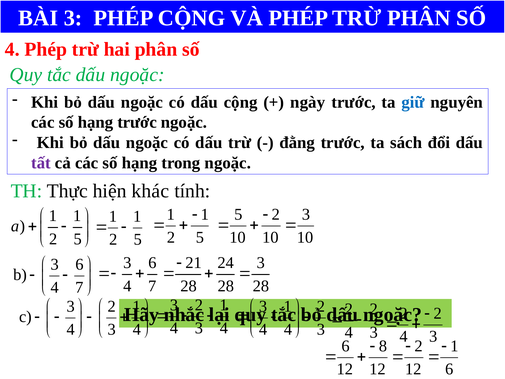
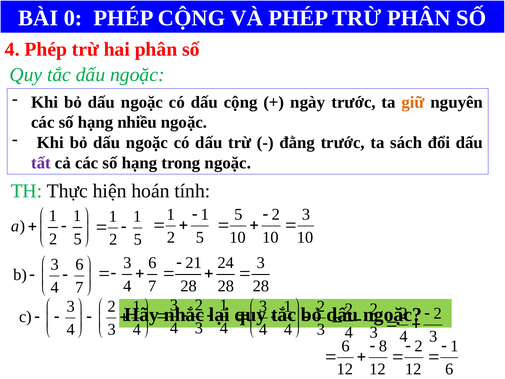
BÀI 3: 3 -> 0
giữ colour: blue -> orange
hạng trước: trước -> nhiều
khác: khác -> hoán
